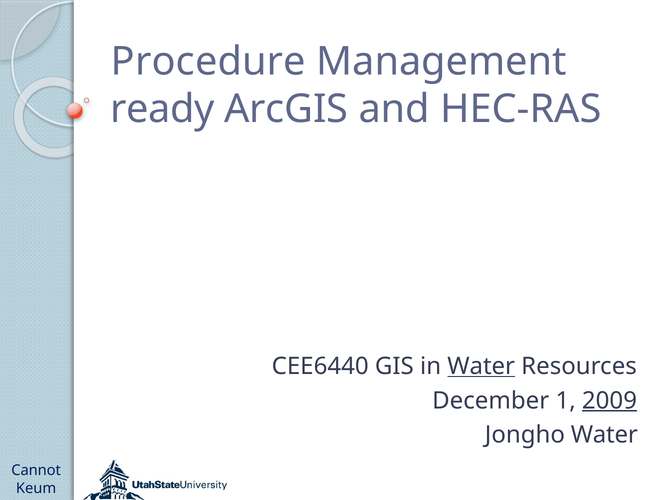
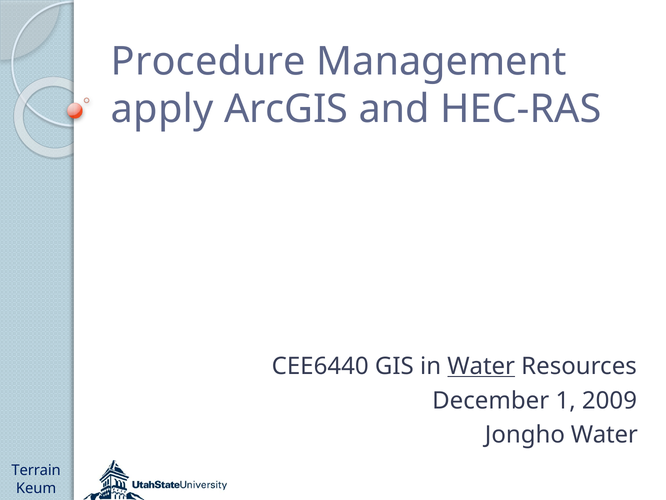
ready: ready -> apply
2009 underline: present -> none
Cannot: Cannot -> Terrain
